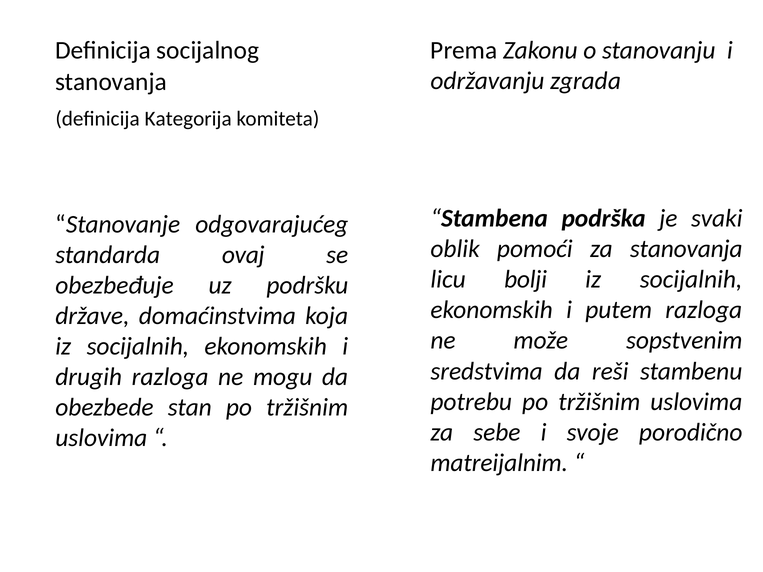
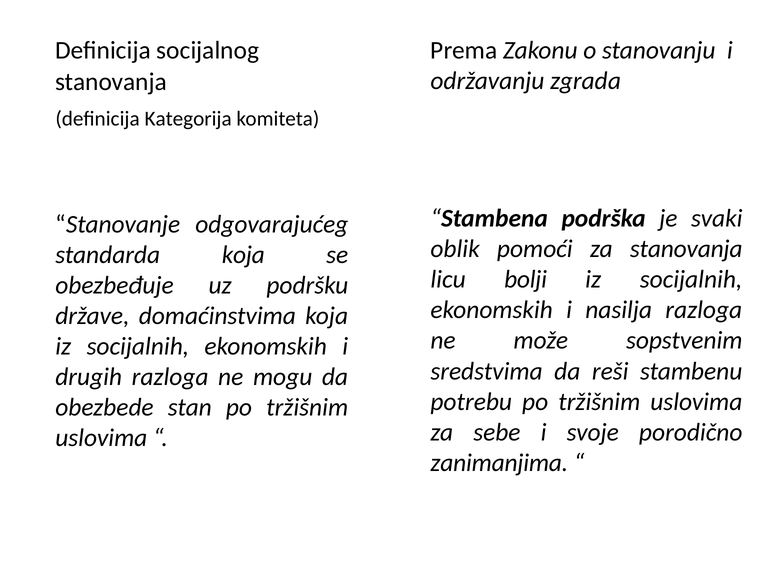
standarda ovaj: ovaj -> koja
putem: putem -> nasilja
matreijalnim: matreijalnim -> zanimanjima
